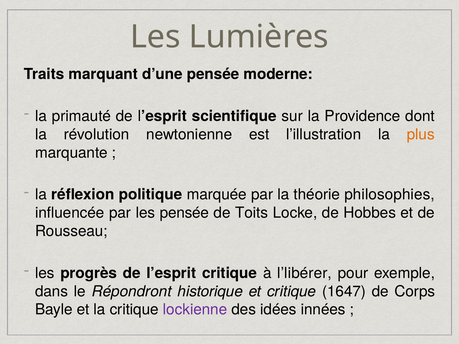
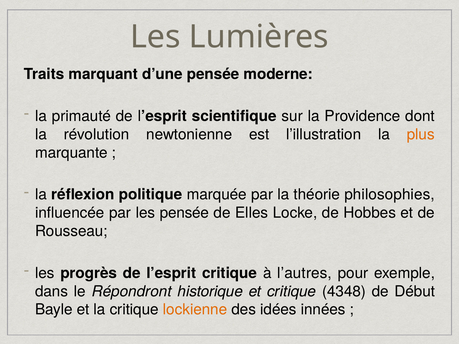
Toits: Toits -> Elles
l’libérer: l’libérer -> l’autres
1647: 1647 -> 4348
Corps: Corps -> Début
lockienne colour: purple -> orange
